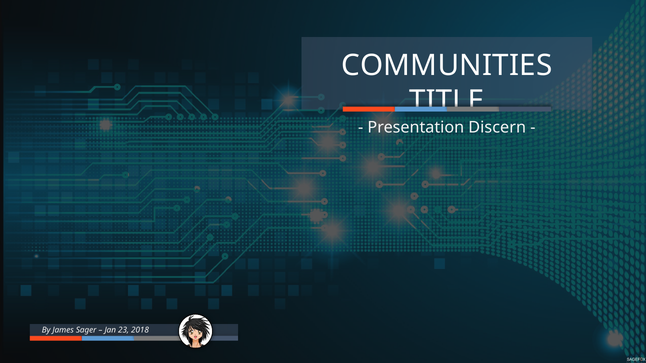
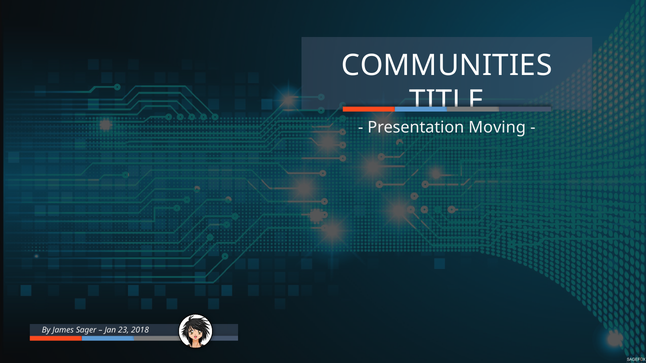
Discern: Discern -> Moving
